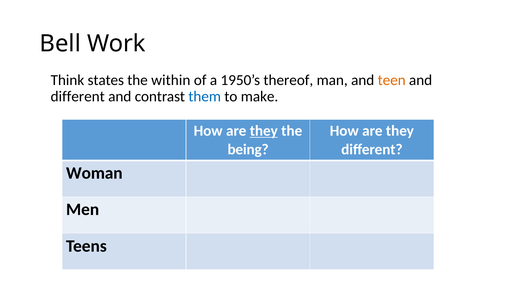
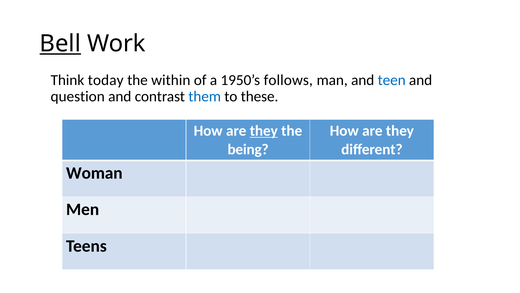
Bell underline: none -> present
states: states -> today
thereof: thereof -> follows
teen colour: orange -> blue
different at (78, 96): different -> question
make: make -> these
